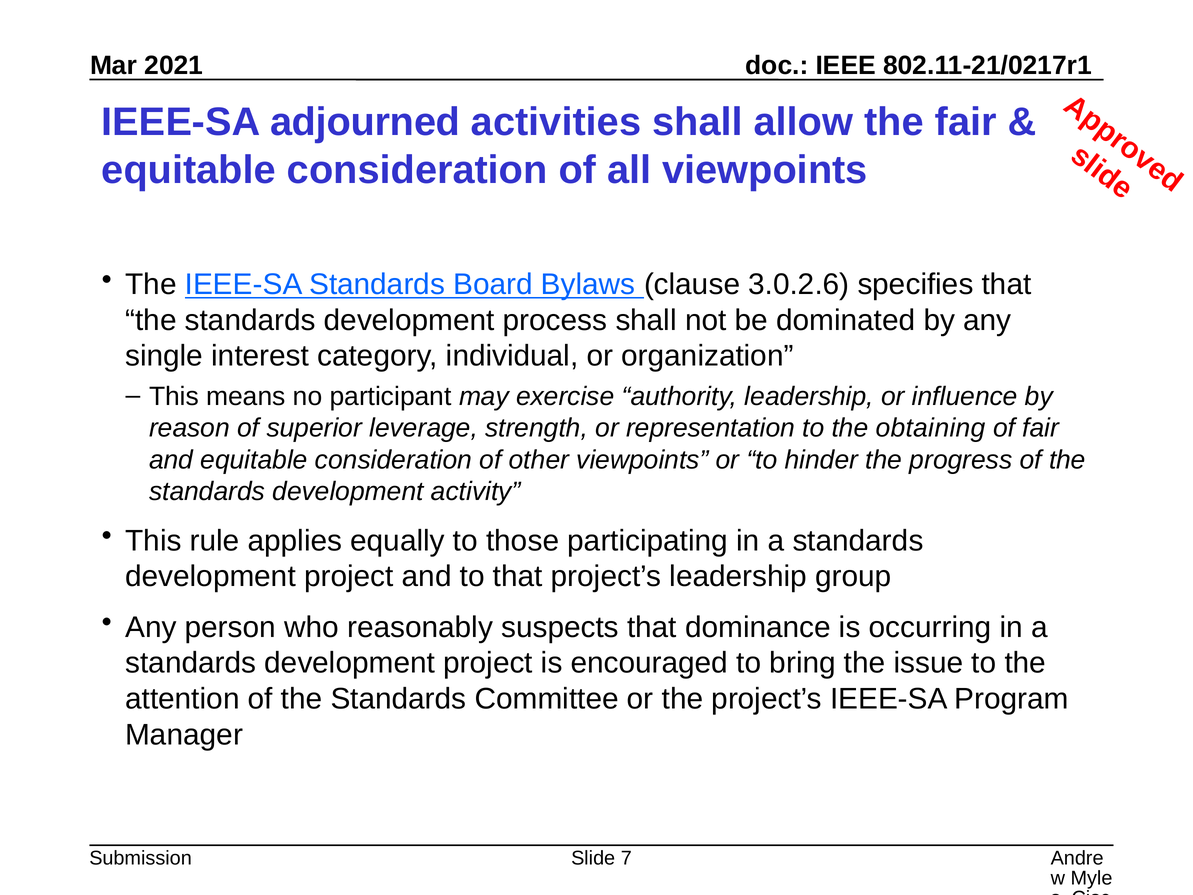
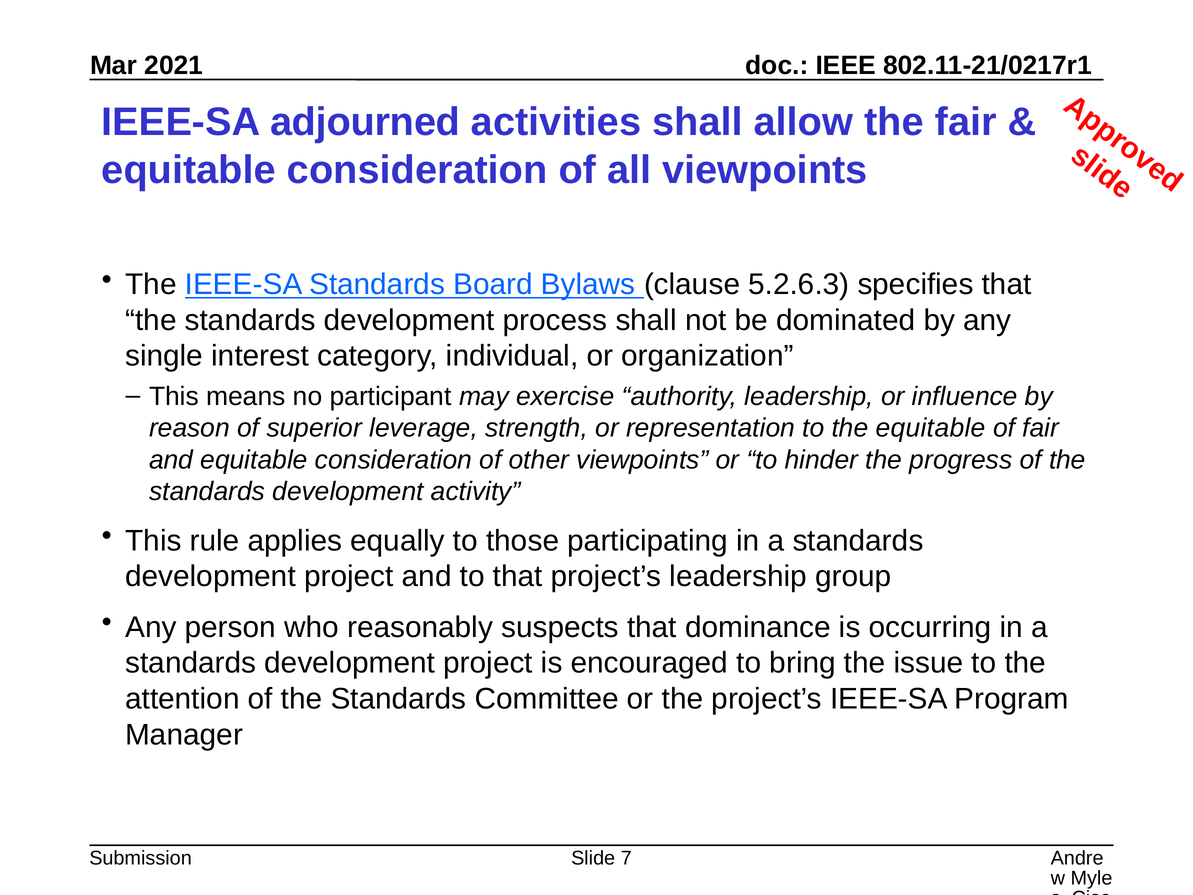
3.0.2.6: 3.0.2.6 -> 5.2.6.3
the obtaining: obtaining -> equitable
